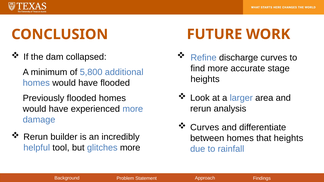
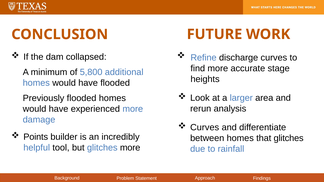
Rerun at (36, 137): Rerun -> Points
that heights: heights -> glitches
